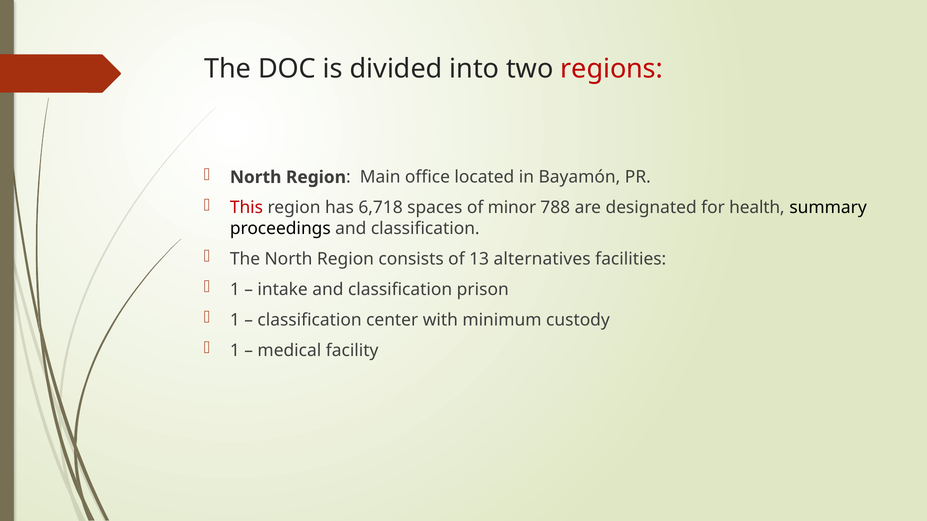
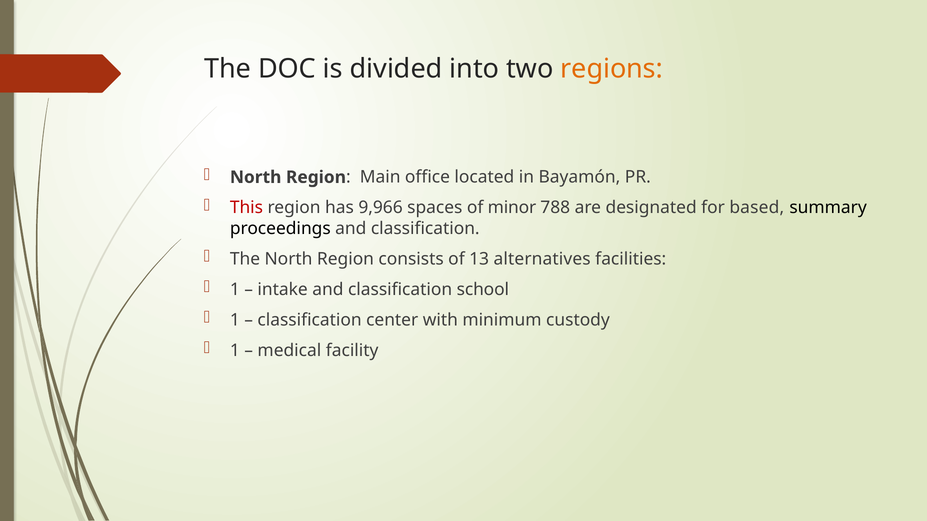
regions colour: red -> orange
6,718: 6,718 -> 9,966
health: health -> based
prison: prison -> school
